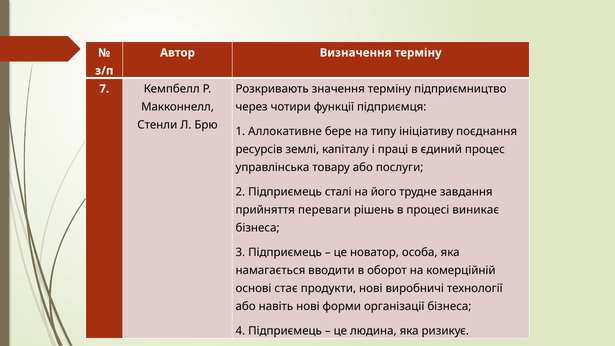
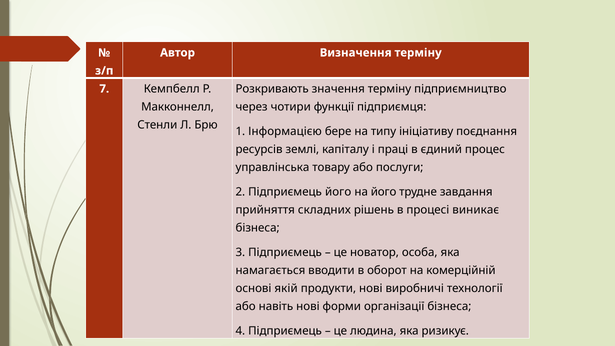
Аллокативне: Аллокативне -> Інформацією
Підприємець сталі: сталі -> його
переваги: переваги -> складних
стає: стає -> якій
